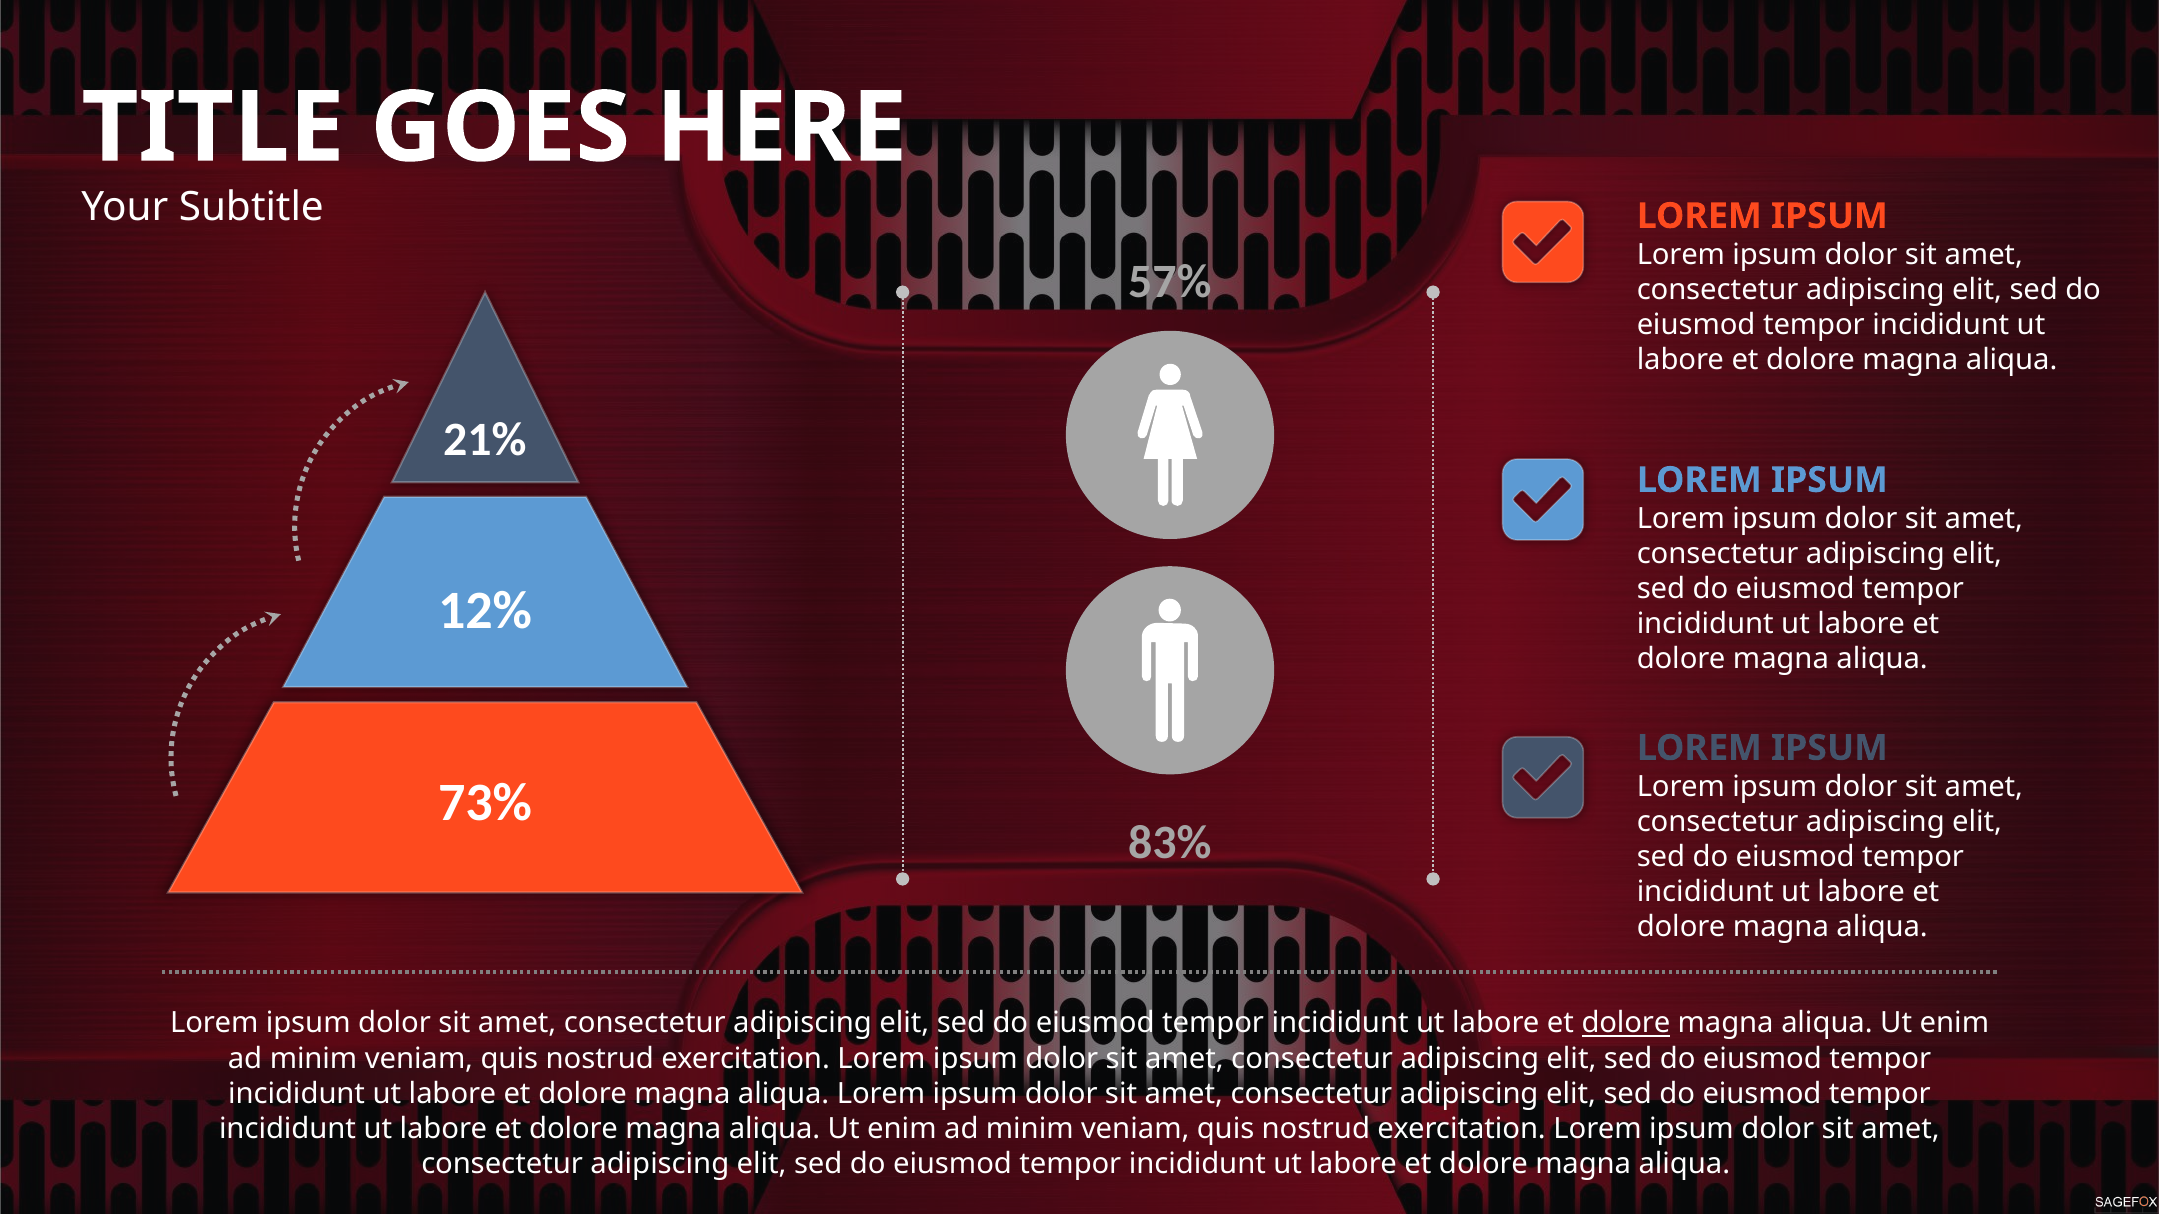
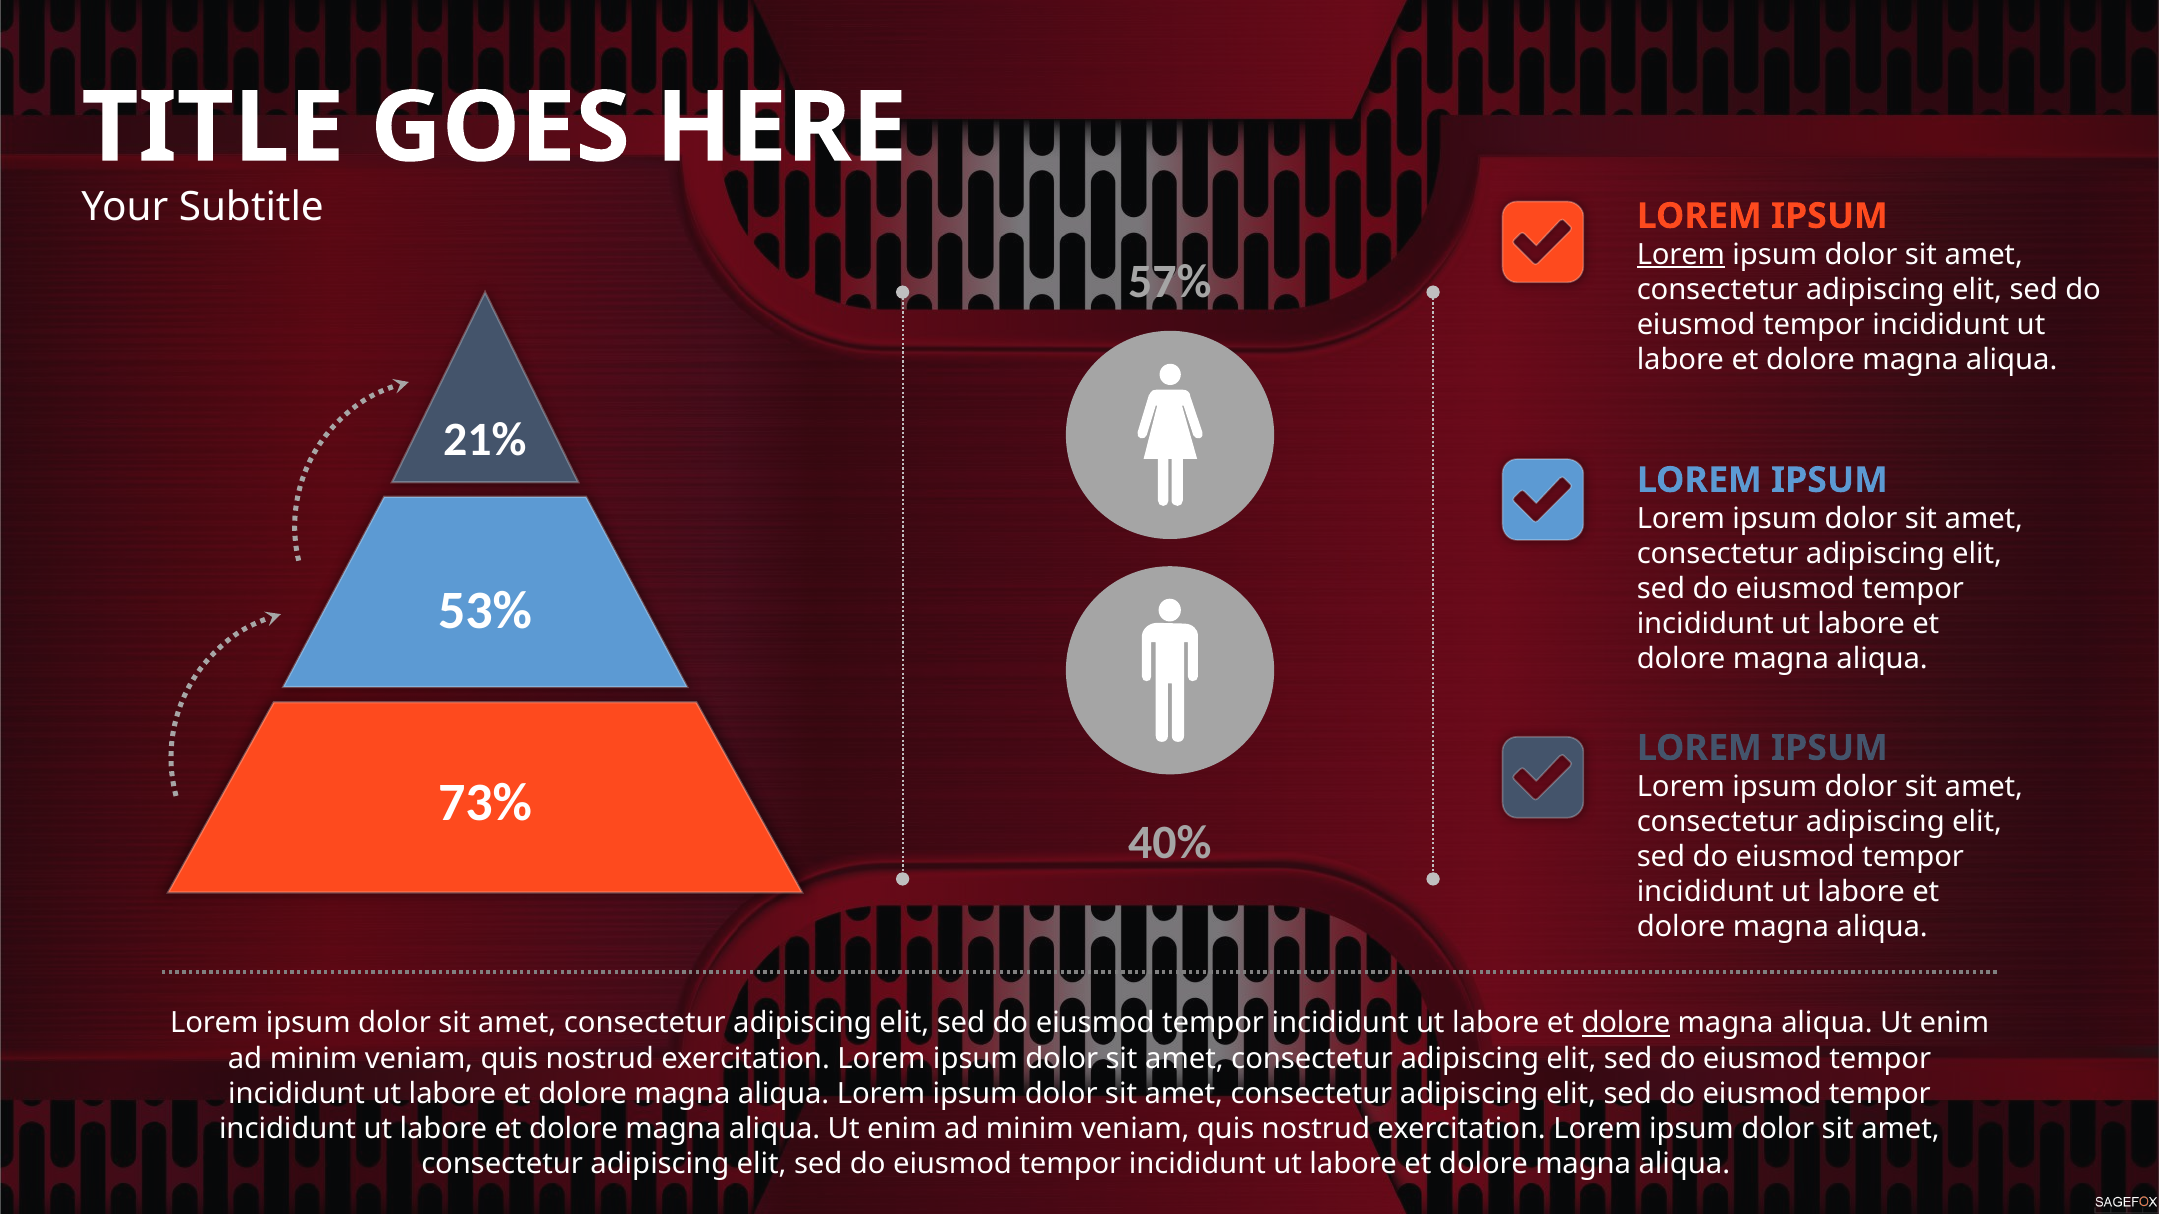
Lorem at (1681, 255) underline: none -> present
12%: 12% -> 53%
83%: 83% -> 40%
